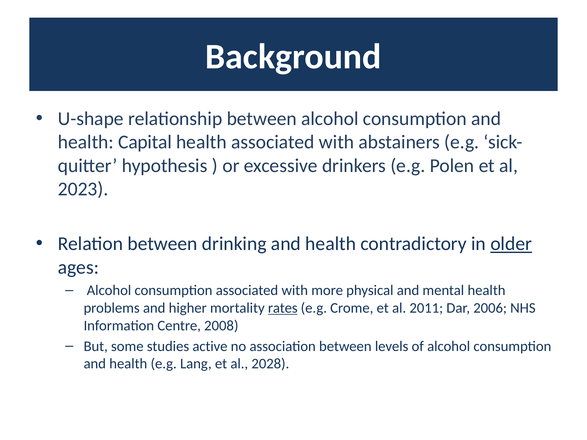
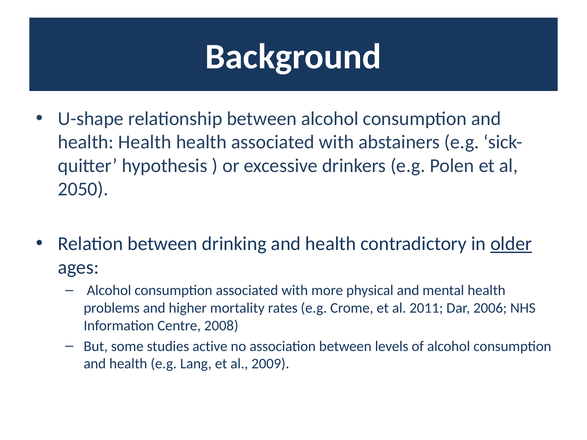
Capital at (145, 142): Capital -> Health
2023: 2023 -> 2050
rates underline: present -> none
2028: 2028 -> 2009
